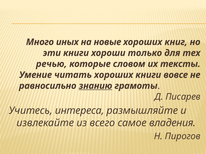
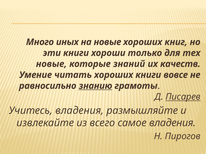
речью at (51, 64): речью -> новые
словом: словом -> знаний
тексты: тексты -> качеств
Писарев underline: none -> present
Учитесь интереса: интереса -> владения
